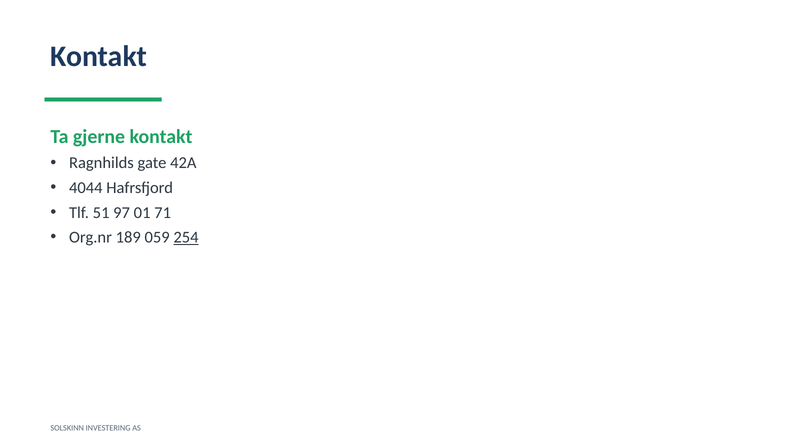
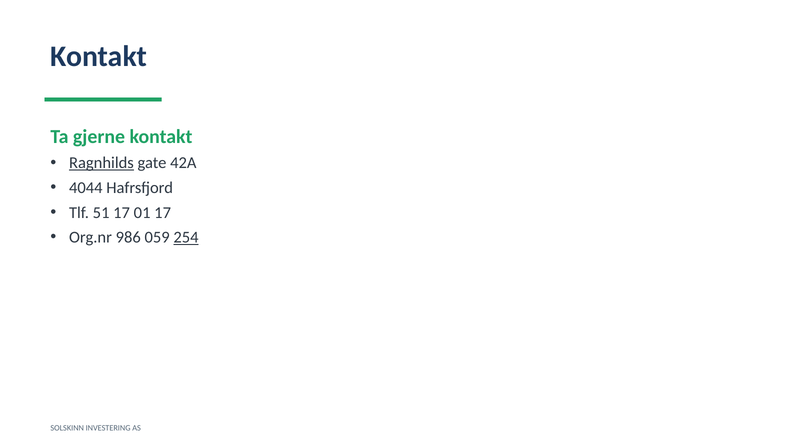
Ragnhilds underline: none -> present
51 97: 97 -> 17
01 71: 71 -> 17
189: 189 -> 986
